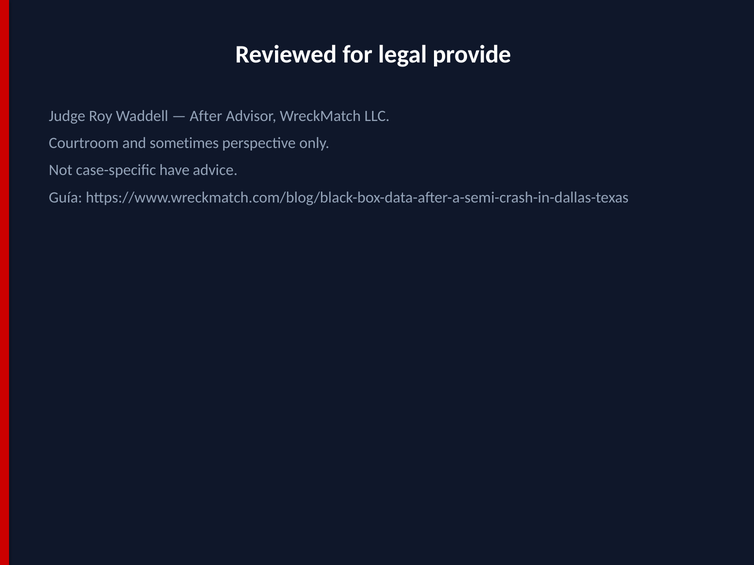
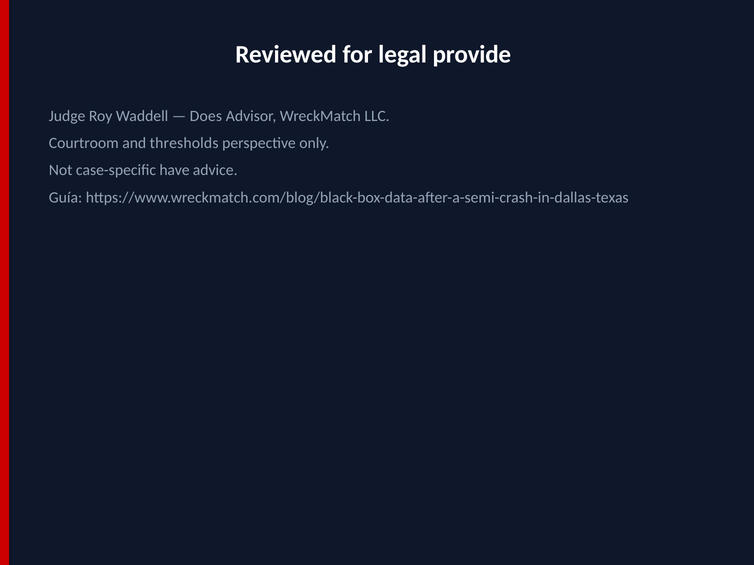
After: After -> Does
sometimes: sometimes -> thresholds
